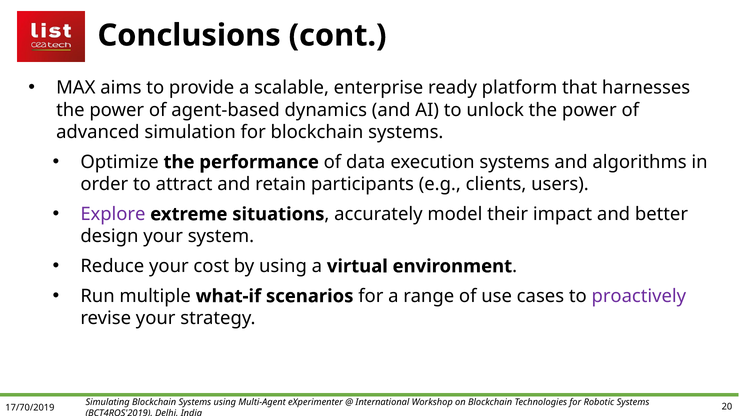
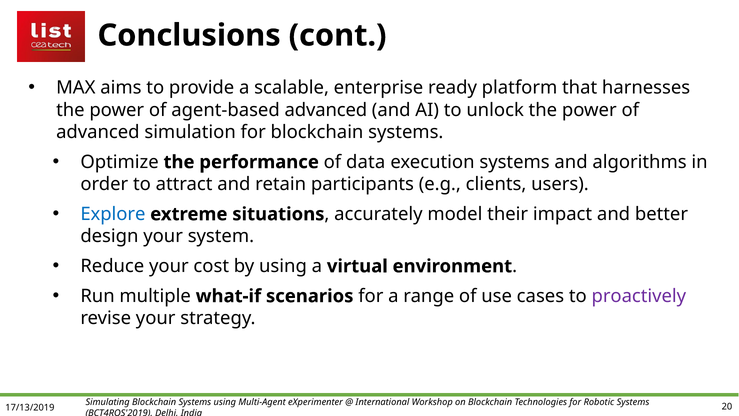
agent-based dynamics: dynamics -> advanced
Explore colour: purple -> blue
17/70/2019: 17/70/2019 -> 17/13/2019
